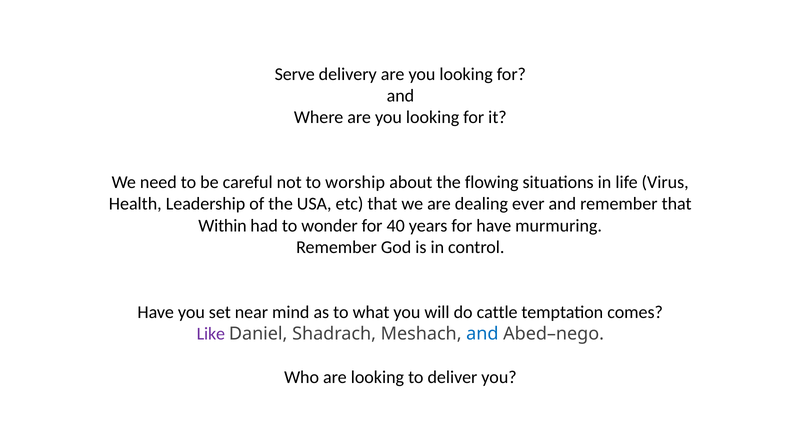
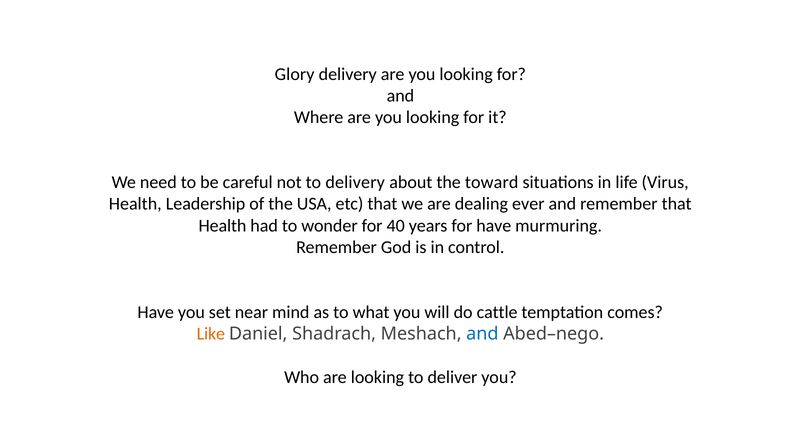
Serve: Serve -> Glory
to worship: worship -> delivery
flowing: flowing -> toward
Within at (223, 225): Within -> Health
Like colour: purple -> orange
